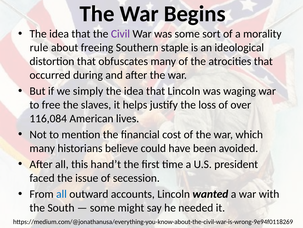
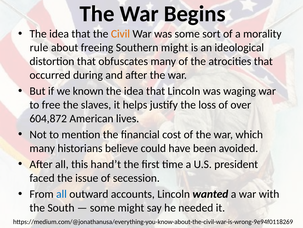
Civil colour: purple -> orange
Southern staple: staple -> might
simply: simply -> known
116,084: 116,084 -> 604,872
